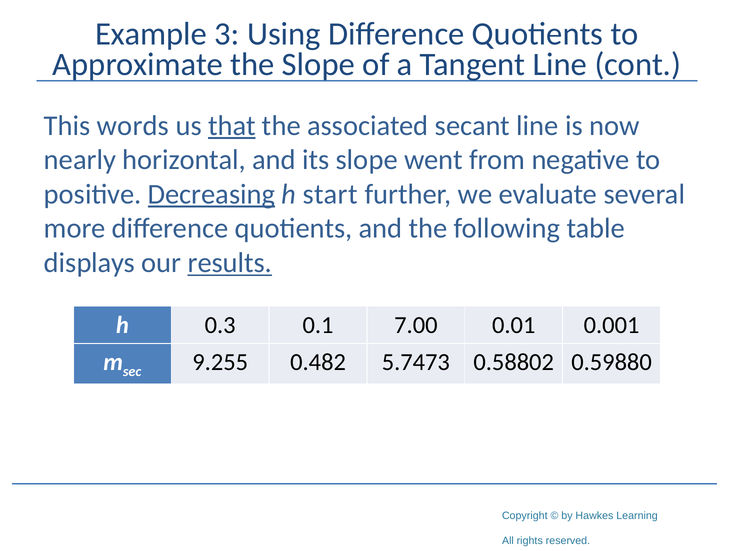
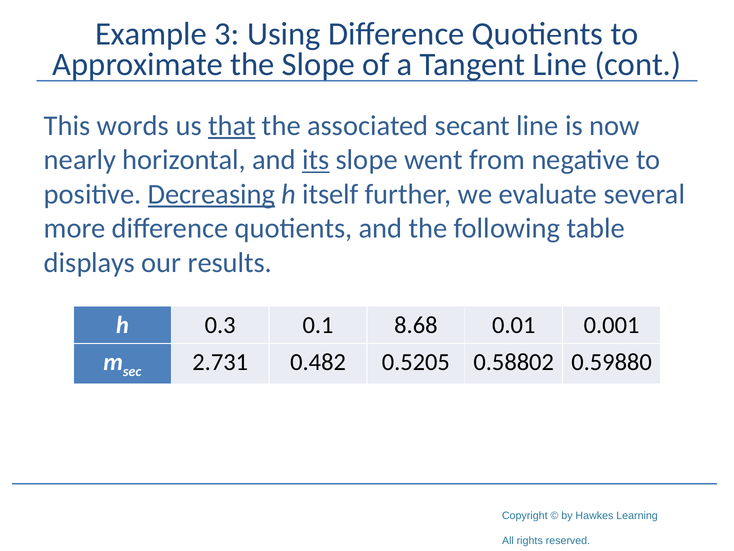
its underline: none -> present
start: start -> itself
results underline: present -> none
7.00: 7.00 -> 8.68
9.255: 9.255 -> 2.731
5.7473: 5.7473 -> 0.5205
